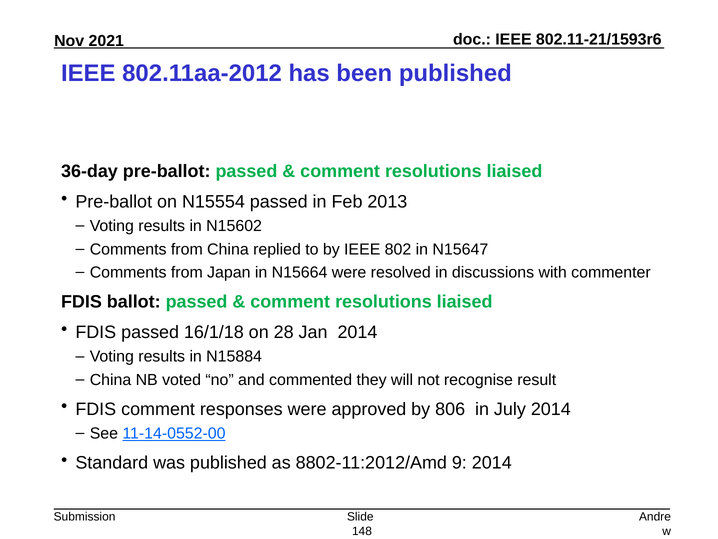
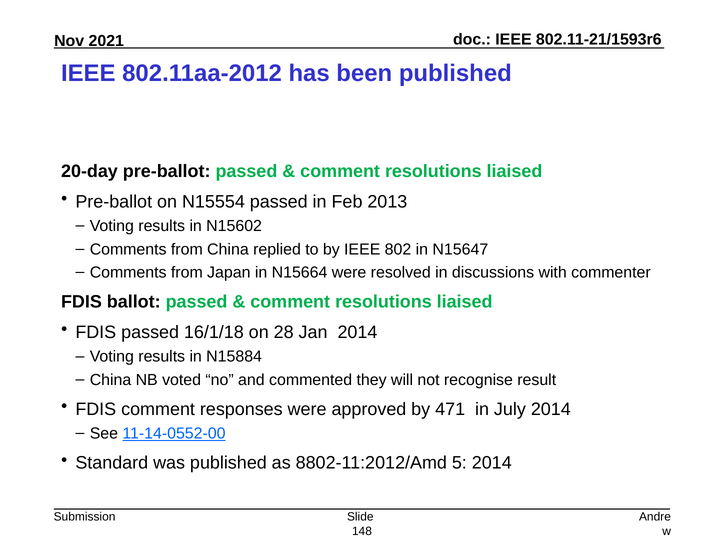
36-day: 36-day -> 20-day
806: 806 -> 471
9: 9 -> 5
